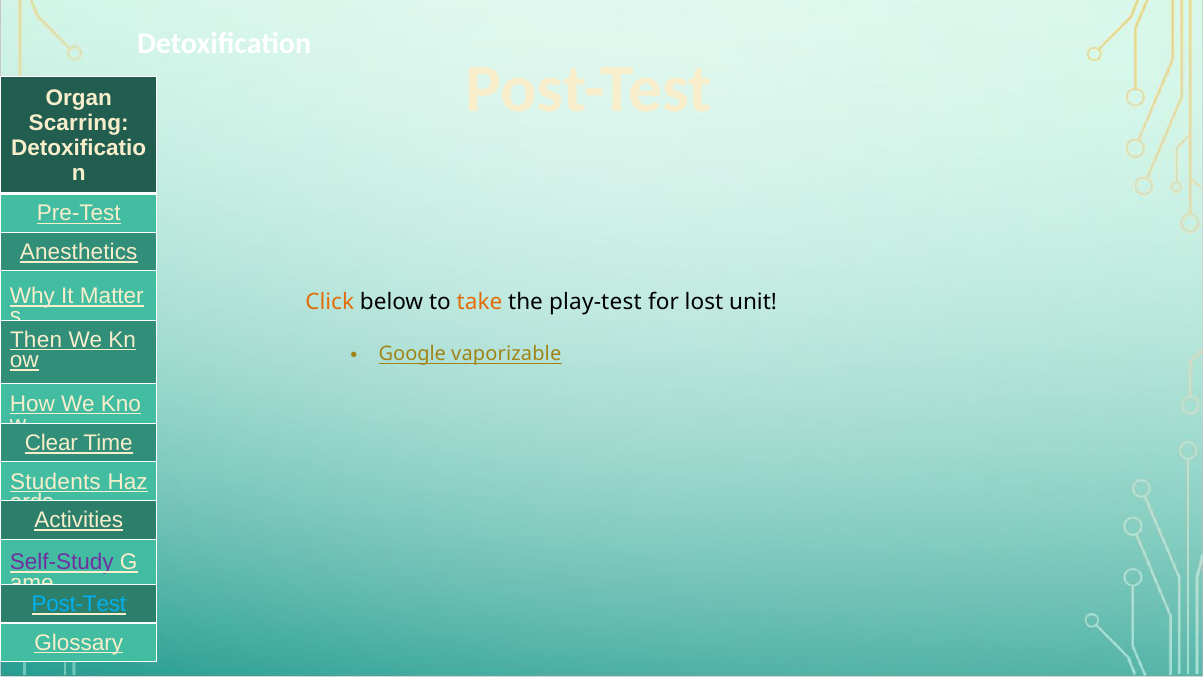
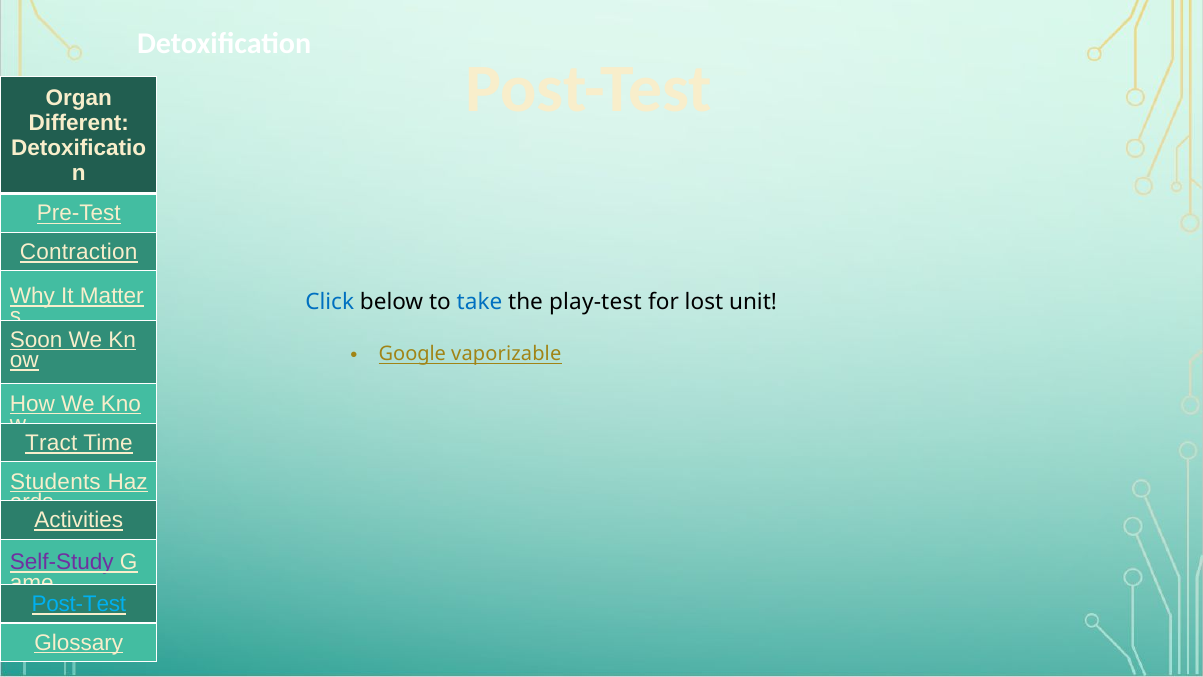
Scarring: Scarring -> Different
Anesthetics: Anesthetics -> Contraction
Click colour: orange -> blue
take colour: orange -> blue
Then: Then -> Soon
Clear: Clear -> Tract
